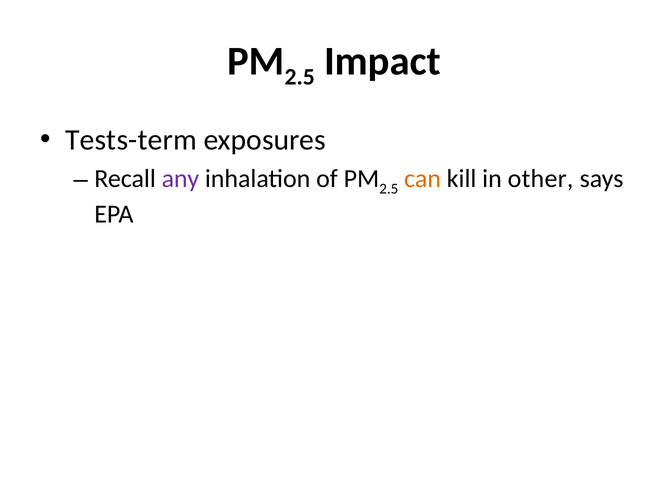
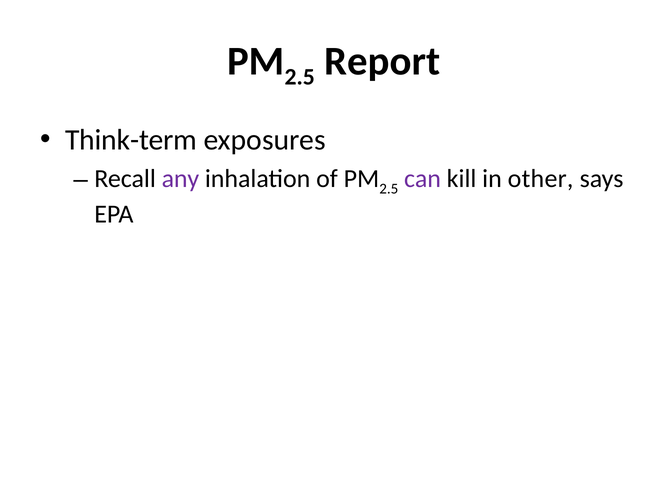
Impact: Impact -> Report
Tests-term: Tests-term -> Think-term
can colour: orange -> purple
